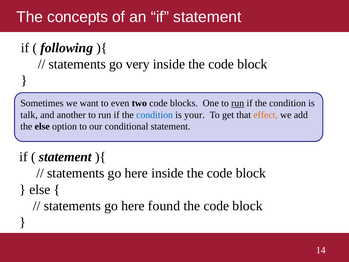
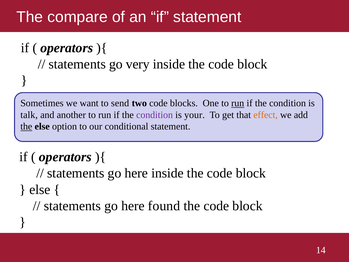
concepts: concepts -> compare
following at (67, 48): following -> operators
even: even -> send
condition at (155, 115) colour: blue -> purple
the at (26, 126) underline: none -> present
statement at (65, 157): statement -> operators
